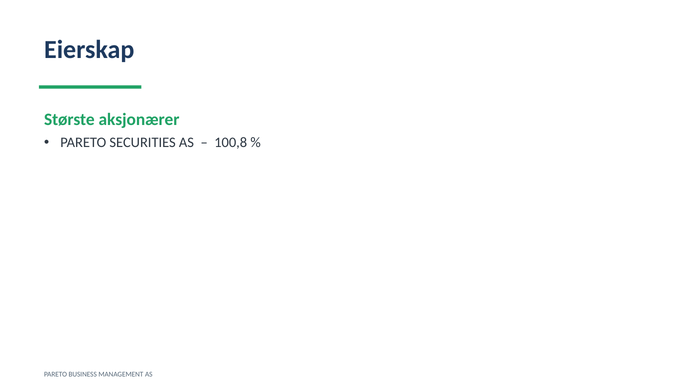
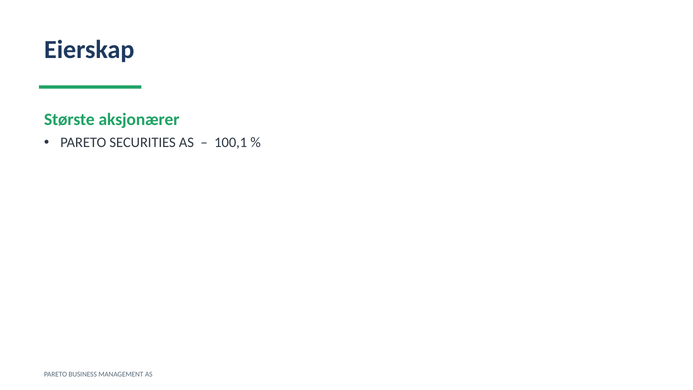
100,8: 100,8 -> 100,1
